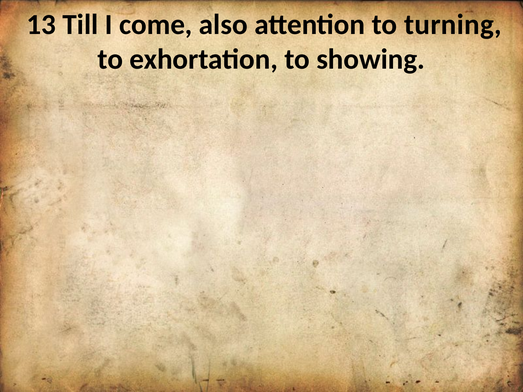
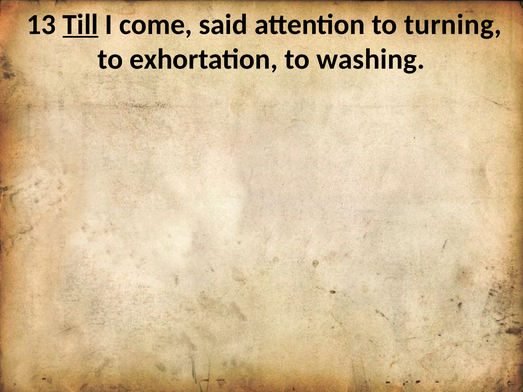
Till underline: none -> present
also: also -> said
showing: showing -> washing
